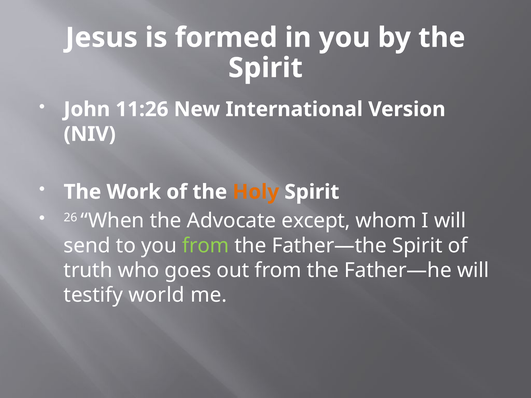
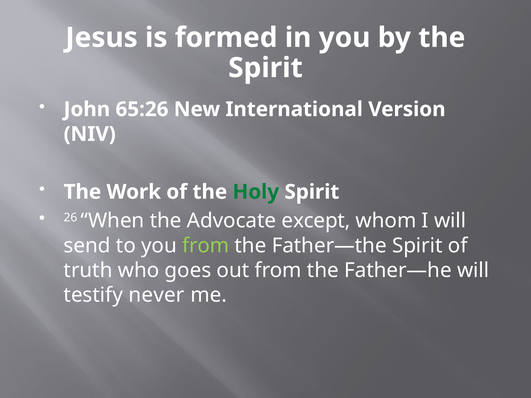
11:26: 11:26 -> 65:26
Holy colour: orange -> green
world: world -> never
